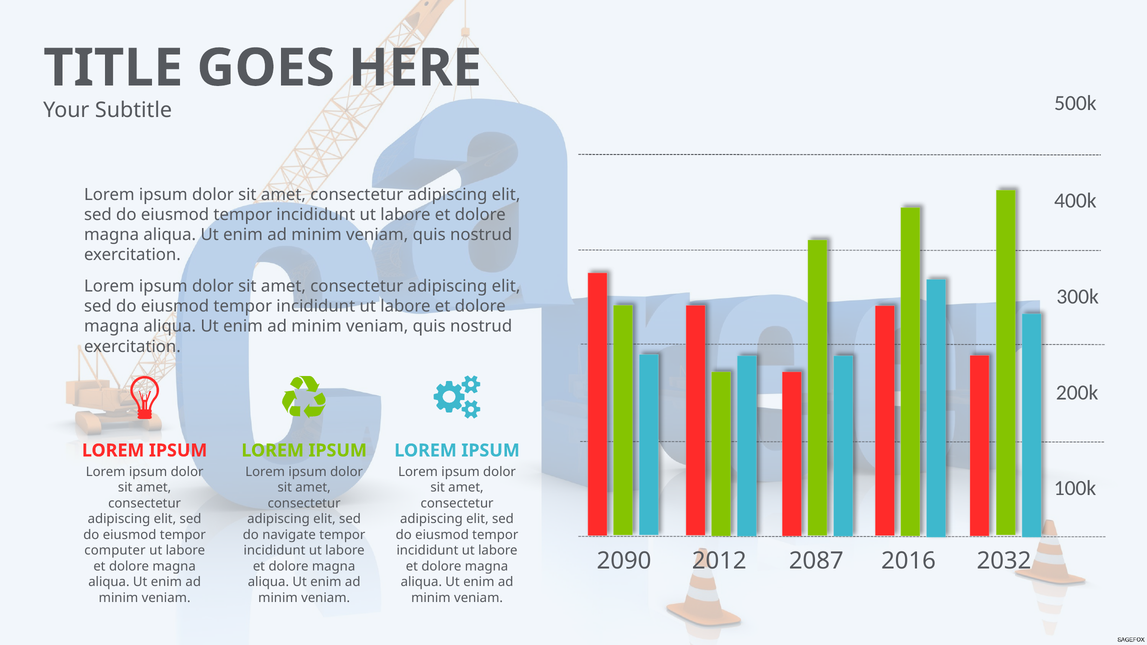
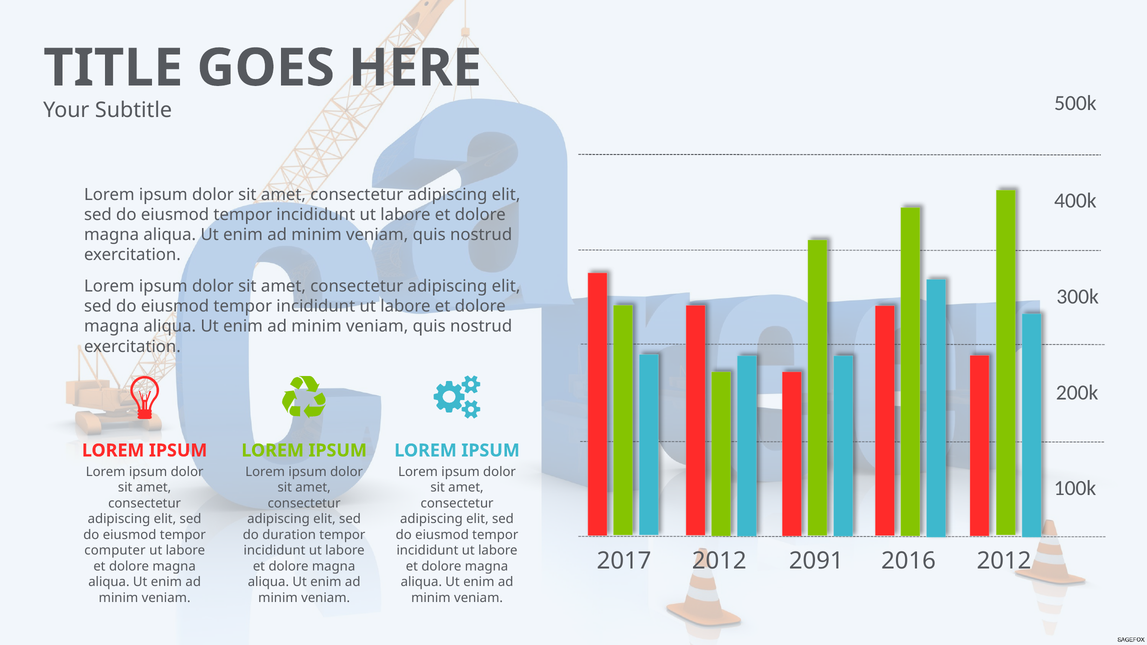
navigate: navigate -> duration
2090: 2090 -> 2017
2087: 2087 -> 2091
2016 2032: 2032 -> 2012
